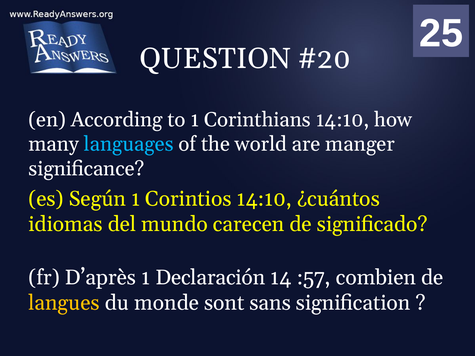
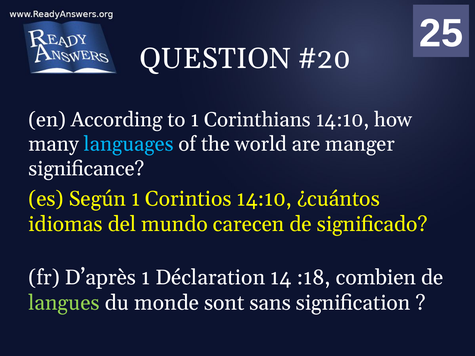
Declaración: Declaración -> Déclaration
:57: :57 -> :18
langues colour: yellow -> light green
